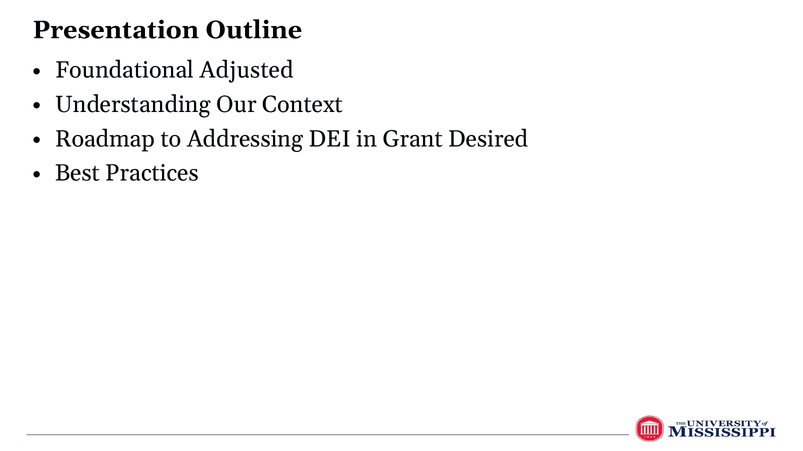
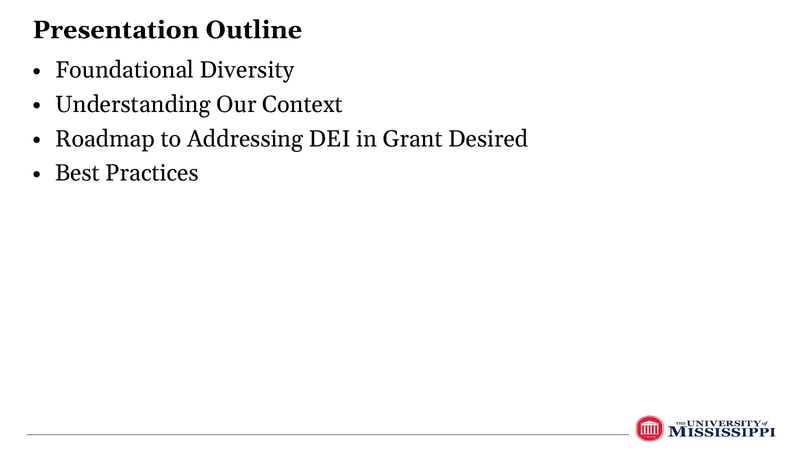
Adjusted: Adjusted -> Diversity
